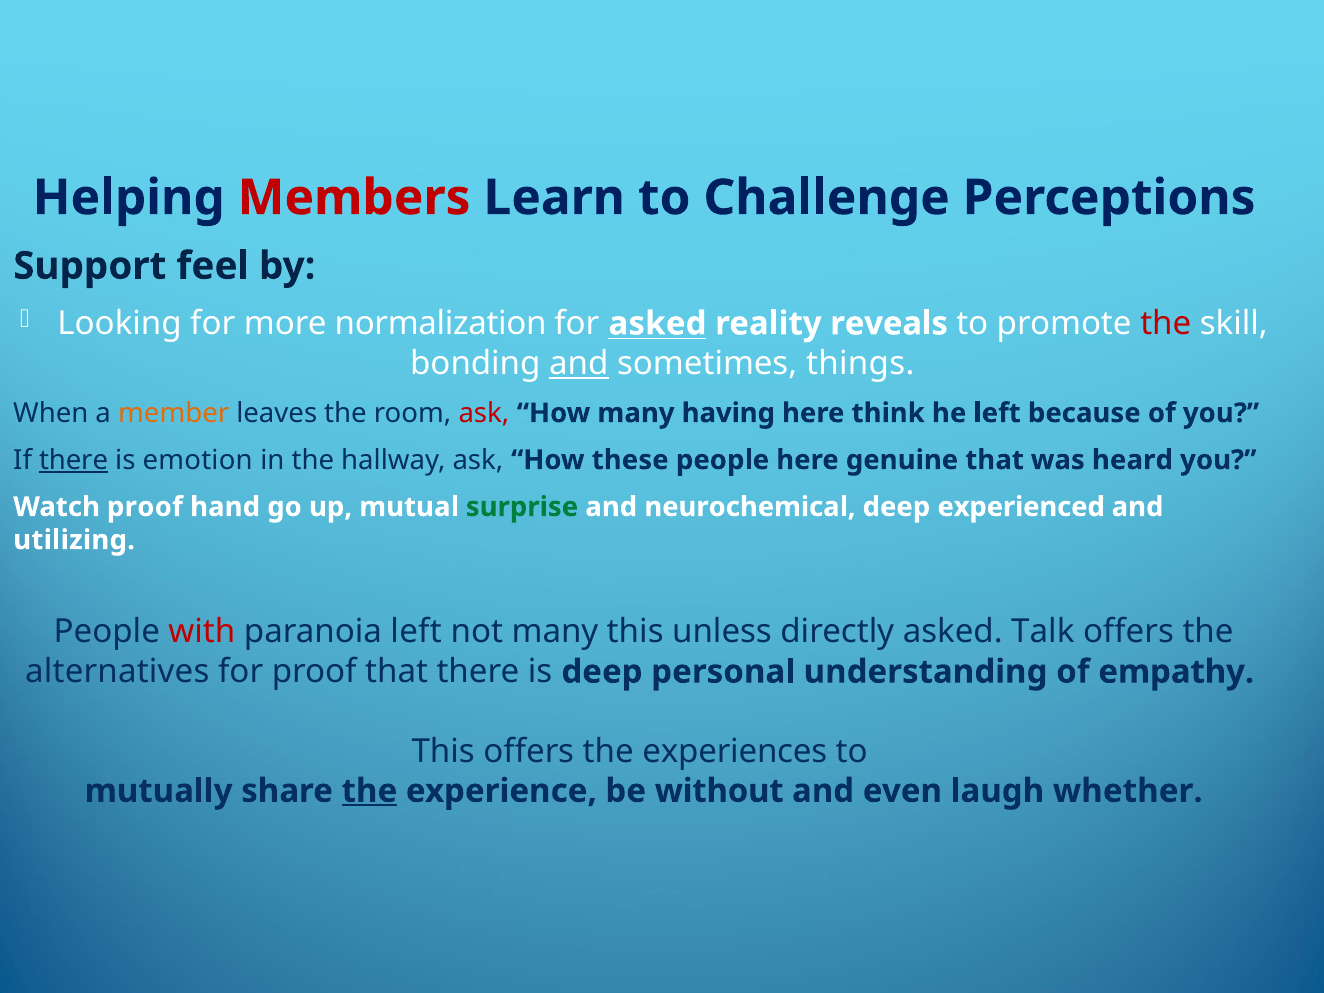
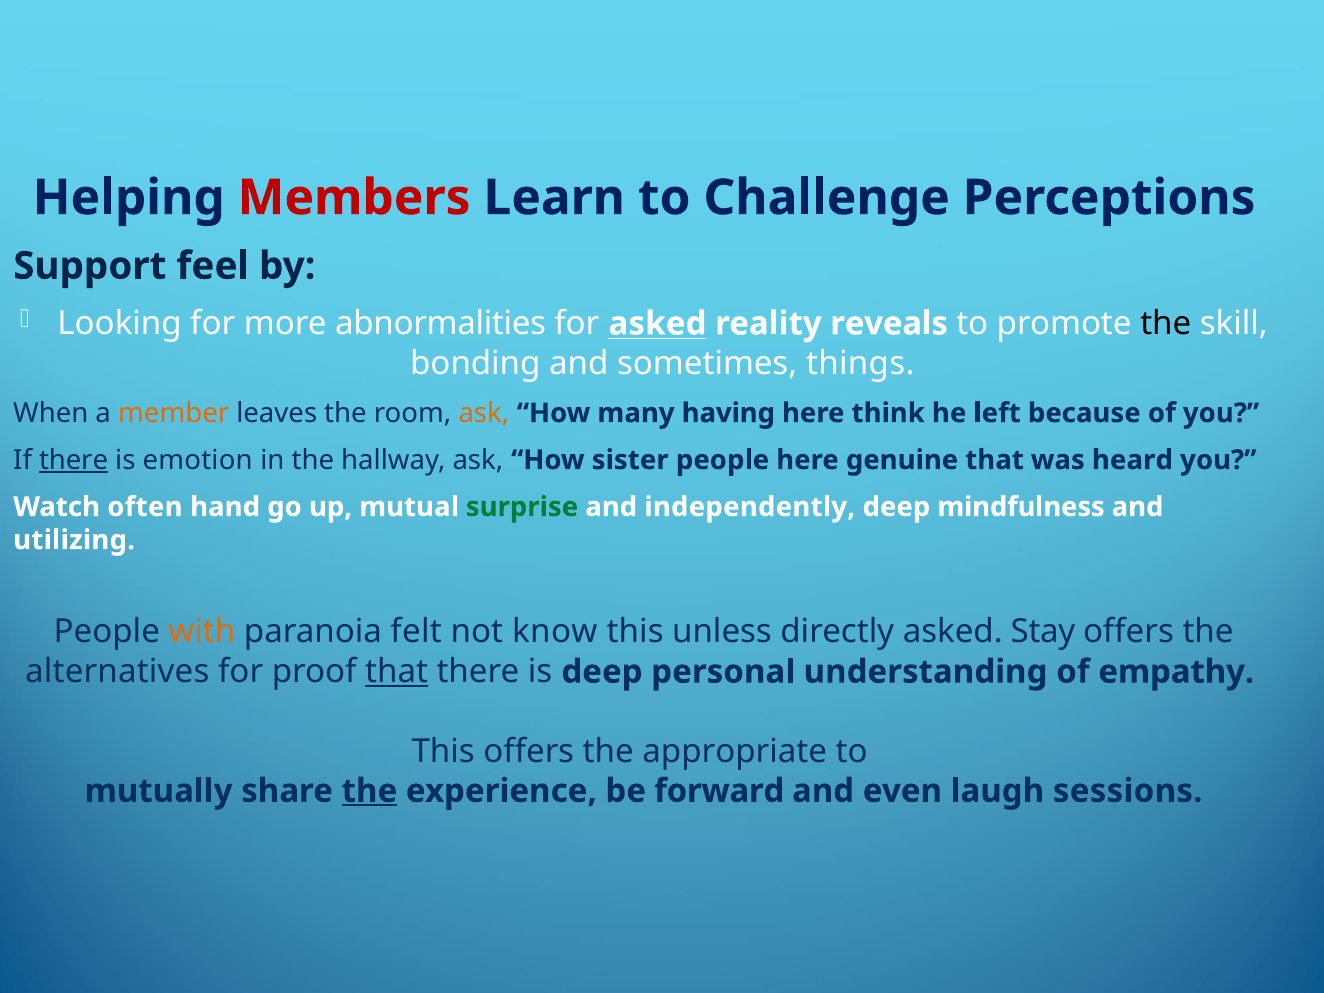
normalization: normalization -> abnormalities
the at (1166, 324) colour: red -> black
and at (579, 363) underline: present -> none
ask at (484, 413) colour: red -> orange
these: these -> sister
Watch proof: proof -> often
neurochemical: neurochemical -> independently
experienced: experienced -> mindfulness
with colour: red -> orange
paranoia left: left -> felt
not many: many -> know
Talk: Talk -> Stay
that at (397, 672) underline: none -> present
experiences: experiences -> appropriate
without: without -> forward
whether: whether -> sessions
